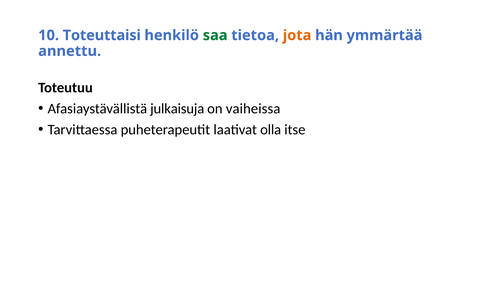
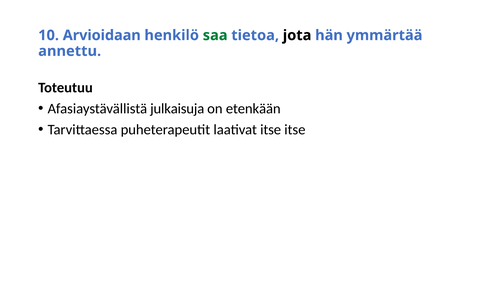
Toteuttaisi: Toteuttaisi -> Arvioidaan
jota colour: orange -> black
vaiheissa: vaiheissa -> etenkään
laativat olla: olla -> itse
